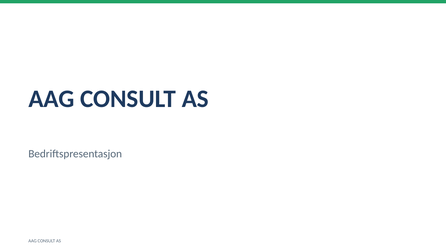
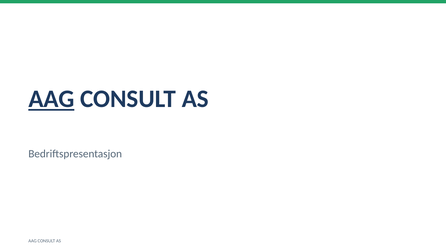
AAG at (51, 99) underline: none -> present
